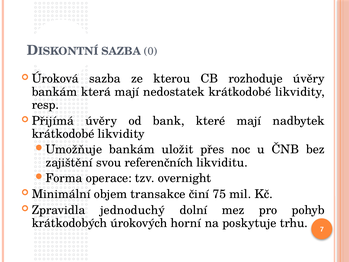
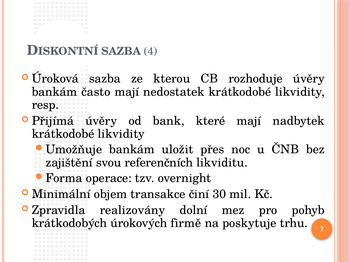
0: 0 -> 4
která: která -> často
75: 75 -> 30
jednoduchý: jednoduchý -> realizovány
horní: horní -> firmě
